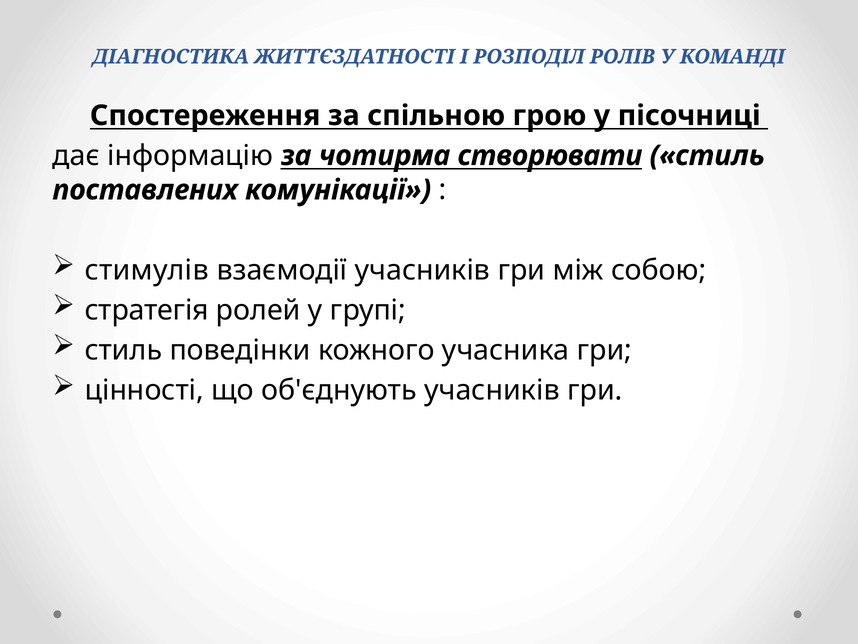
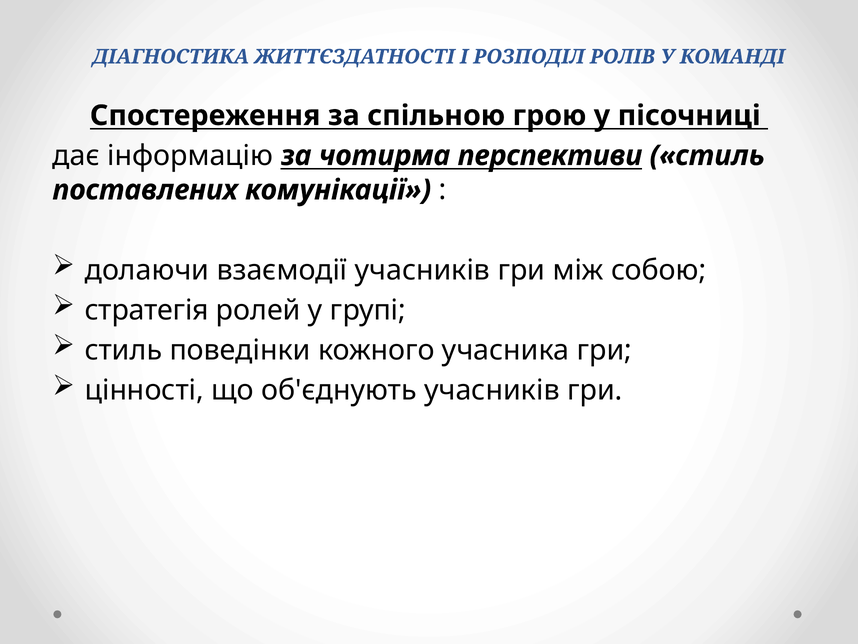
створювати: створювати -> перспективи
стимулів: стимулів -> долаючи
